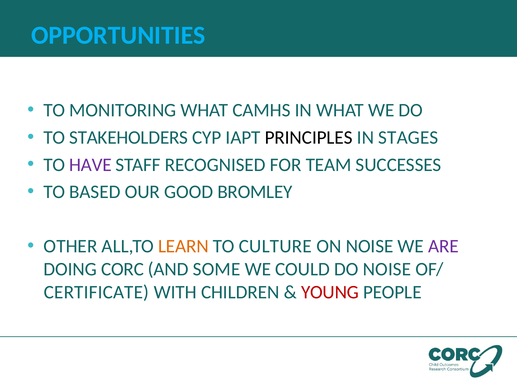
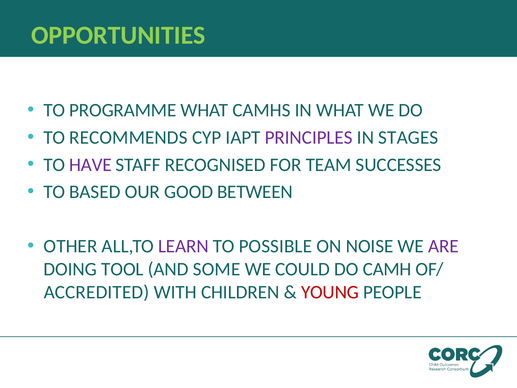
OPPORTUNITIES colour: light blue -> light green
MONITORING: MONITORING -> PROGRAMME
STAKEHOLDERS: STAKEHOLDERS -> RECOMMENDS
PRINCIPLES colour: black -> purple
BROMLEY: BROMLEY -> BETWEEN
LEARN colour: orange -> purple
CULTURE: CULTURE -> POSSIBLE
CORC: CORC -> TOOL
DO NOISE: NOISE -> CAMH
CERTIFICATE: CERTIFICATE -> ACCREDITED
